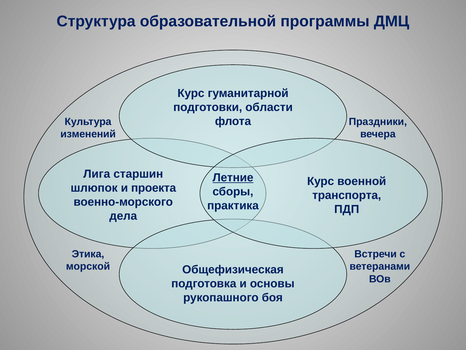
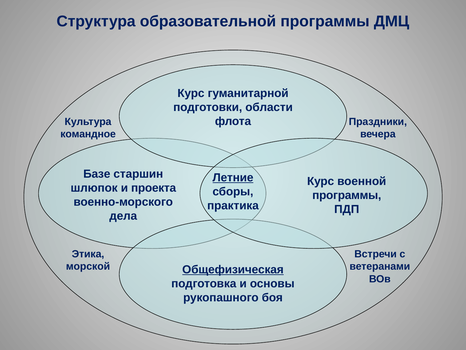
изменений: изменений -> командное
Лига: Лига -> Базе
транспорта at (347, 195): транспорта -> программы
Общефизическая underline: none -> present
